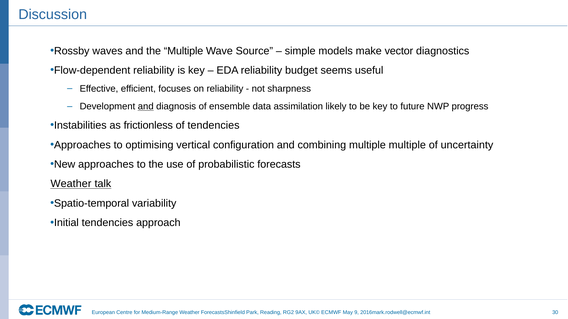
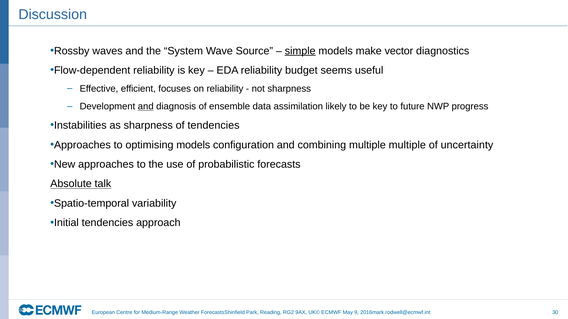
the Multiple: Multiple -> System
simple underline: none -> present
as frictionless: frictionless -> sharpness
optimising vertical: vertical -> models
Weather at (71, 184): Weather -> Absolute
